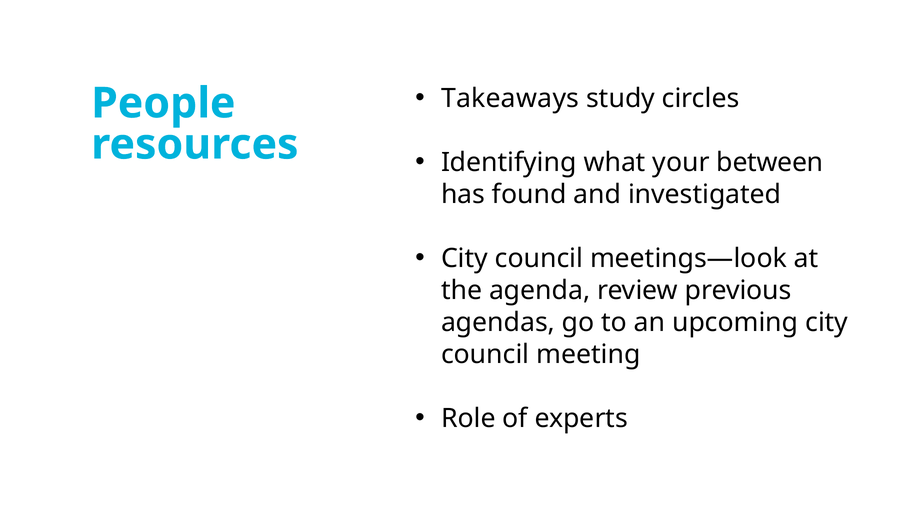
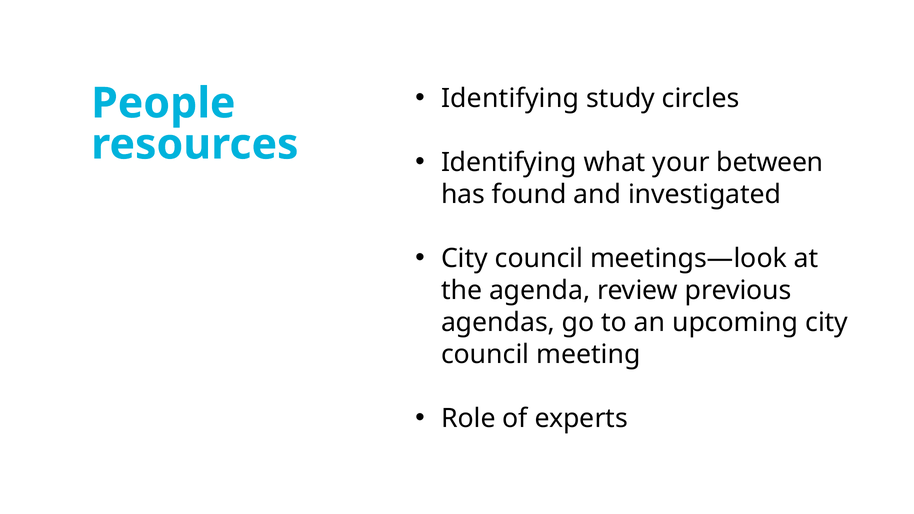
Takeaways at (510, 98): Takeaways -> Identifying
